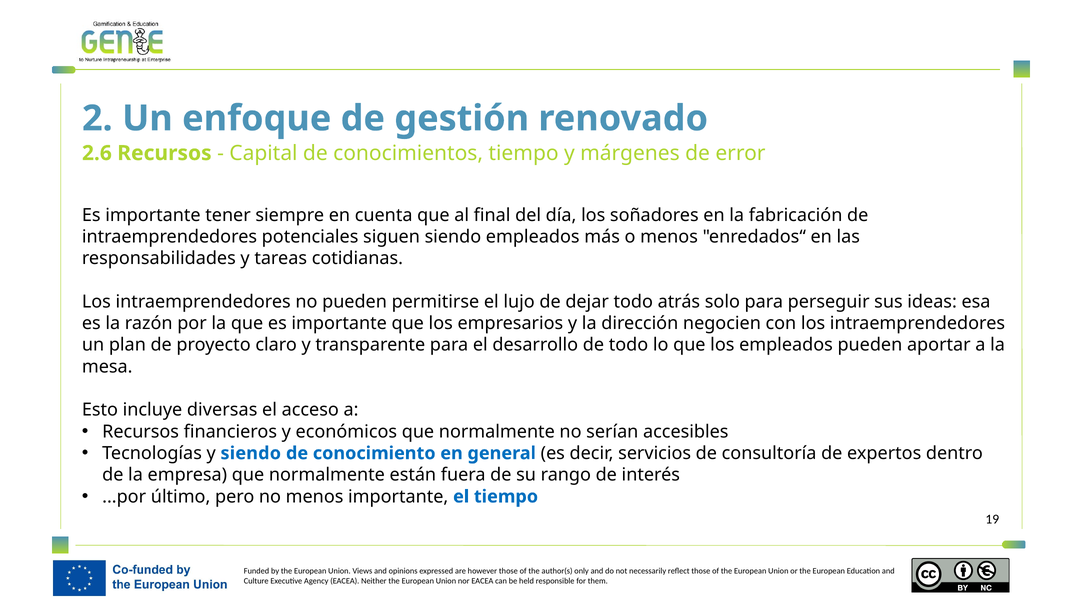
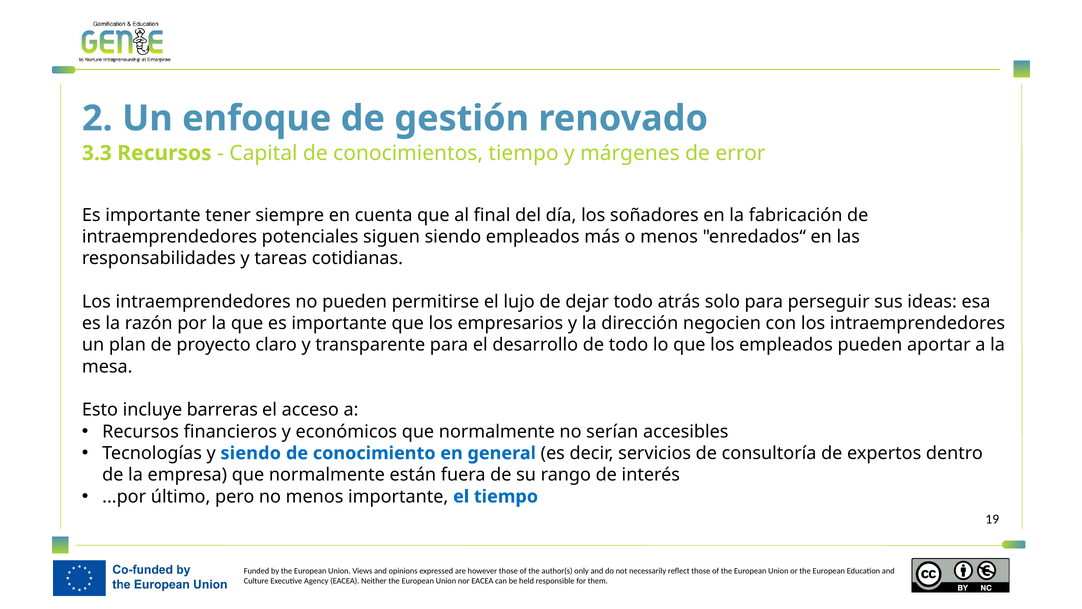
2.6: 2.6 -> 3.3
diversas: diversas -> barreras
